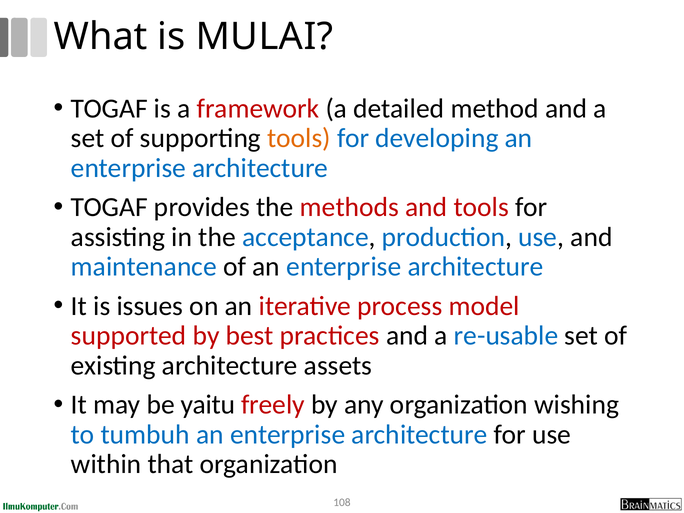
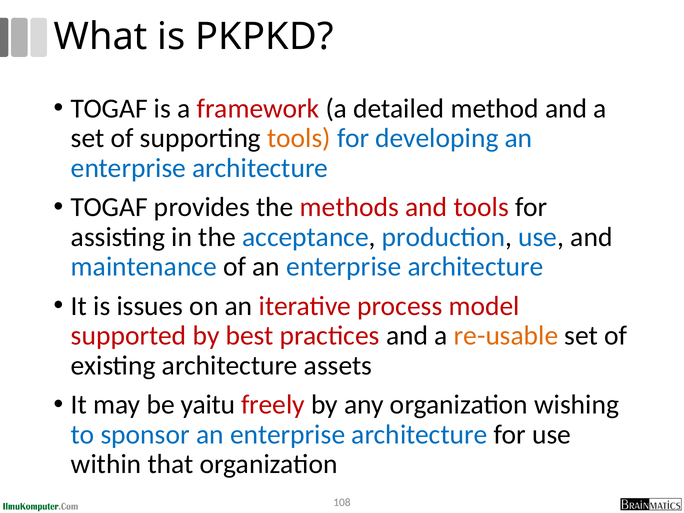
MULAI: MULAI -> PKPKD
re-usable colour: blue -> orange
tumbuh: tumbuh -> sponsor
